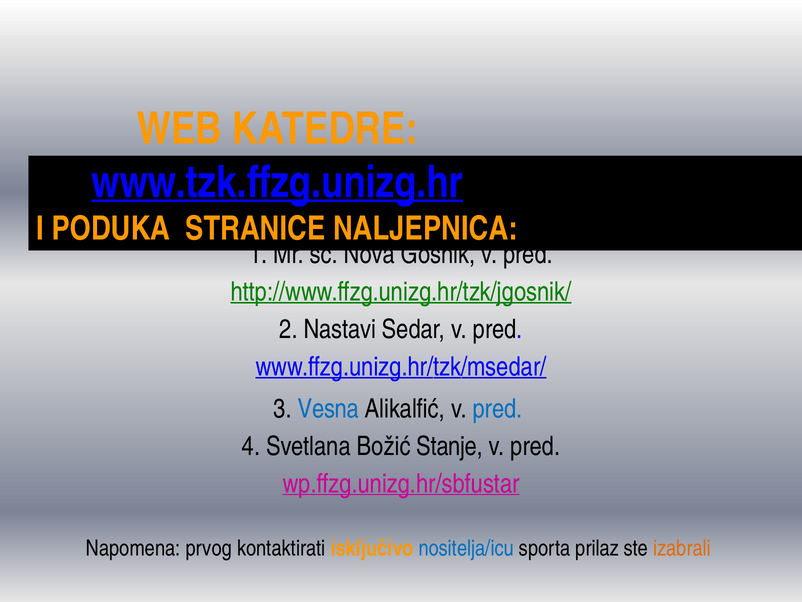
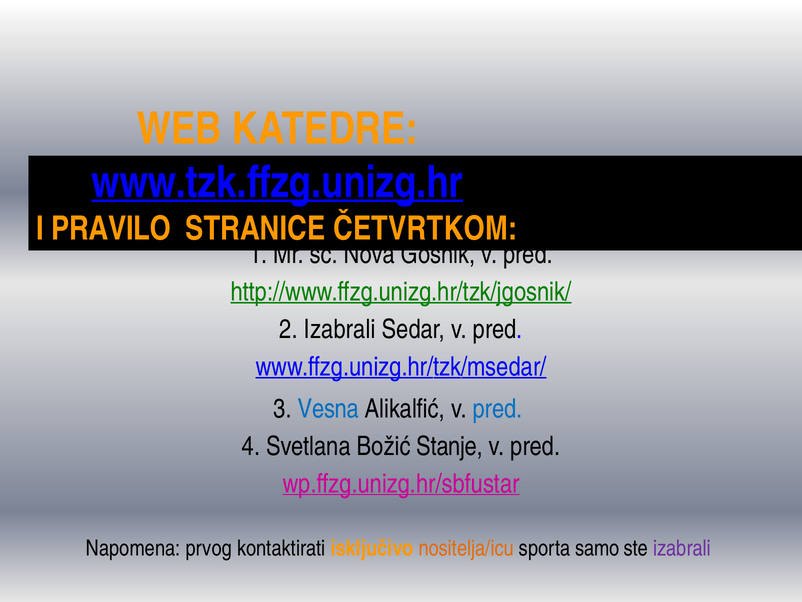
PODUKA: PODUKA -> PRAVILO
NALJEPNICA: NALJEPNICA -> ČETVRTKOM
2 Nastavi: Nastavi -> Izabrali
nositelja/icu colour: blue -> orange
prilaz: prilaz -> samo
izabrali at (682, 548) colour: orange -> purple
